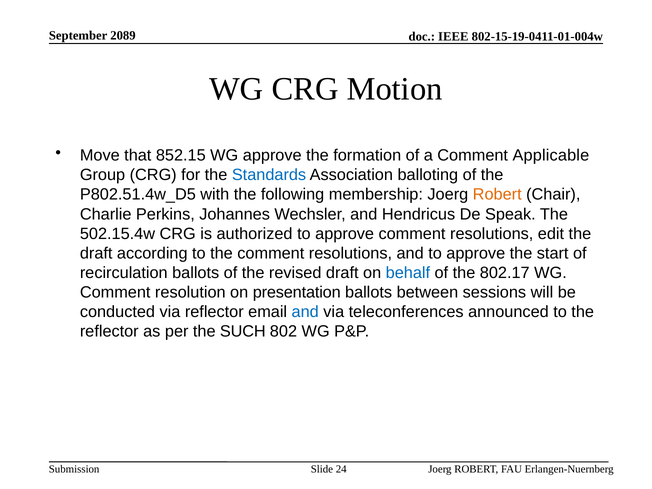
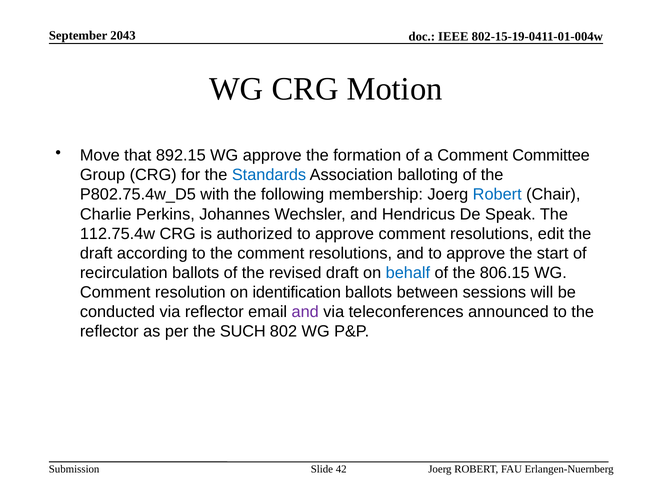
2089: 2089 -> 2043
852.15: 852.15 -> 892.15
Applicable: Applicable -> Committee
P802.51.4w_D5: P802.51.4w_D5 -> P802.75.4w_D5
Robert at (497, 195) colour: orange -> blue
502.15.4w: 502.15.4w -> 112.75.4w
802.17: 802.17 -> 806.15
presentation: presentation -> identification
and at (305, 312) colour: blue -> purple
24: 24 -> 42
